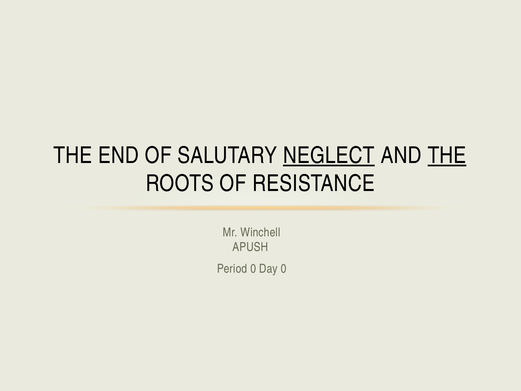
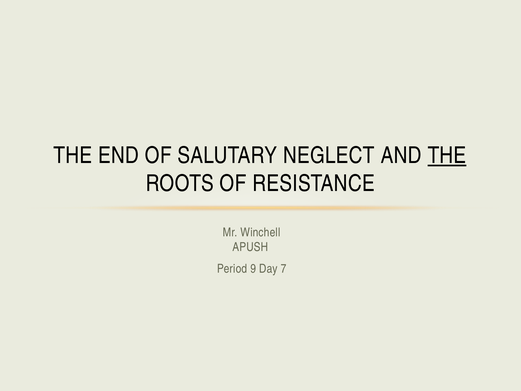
NEGLECT underline: present -> none
Period 0: 0 -> 9
Day 0: 0 -> 7
